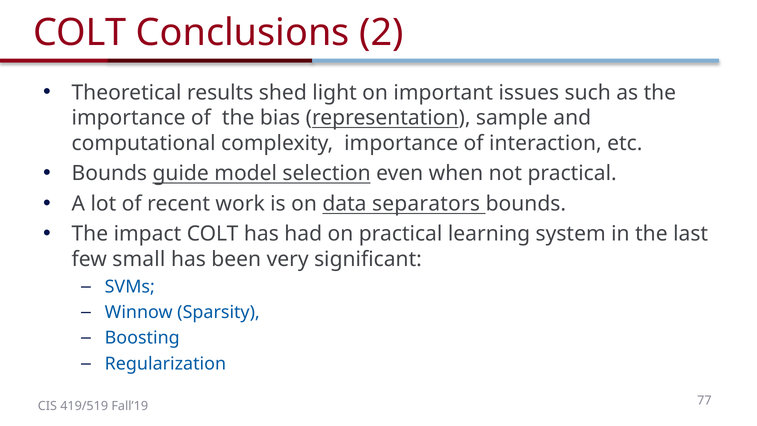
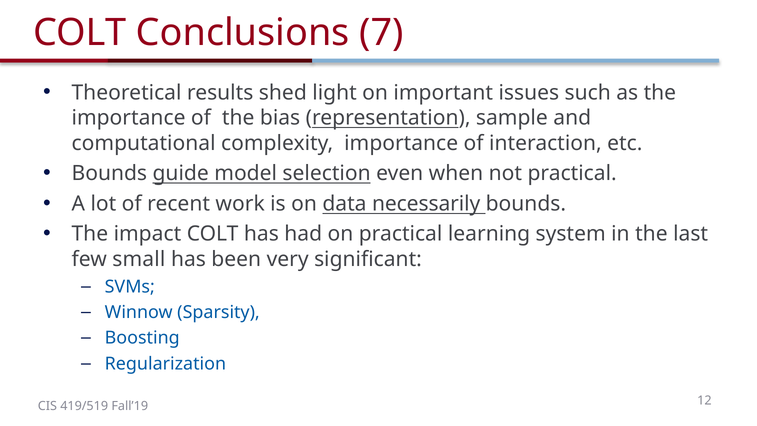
2: 2 -> 7
separators: separators -> necessarily
77: 77 -> 12
